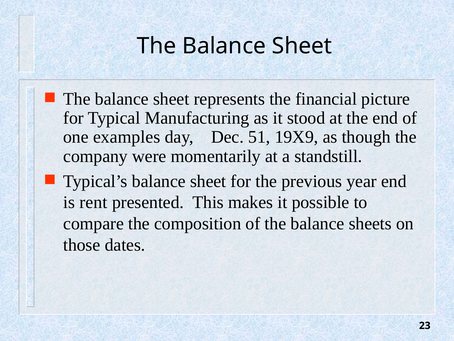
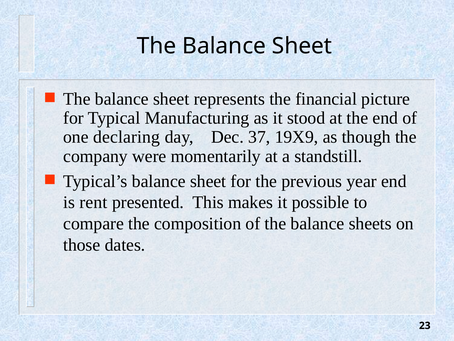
examples: examples -> declaring
51: 51 -> 37
